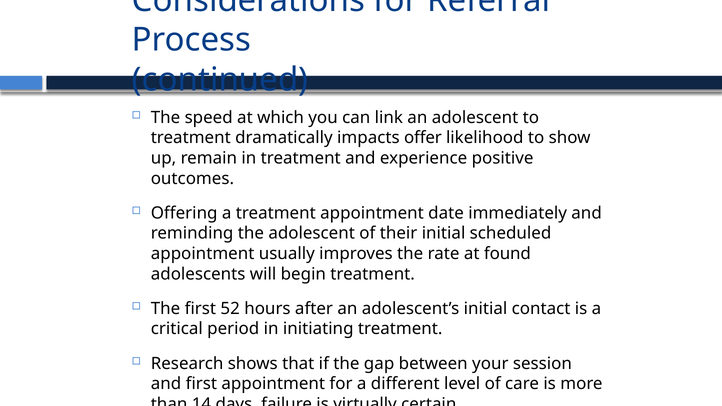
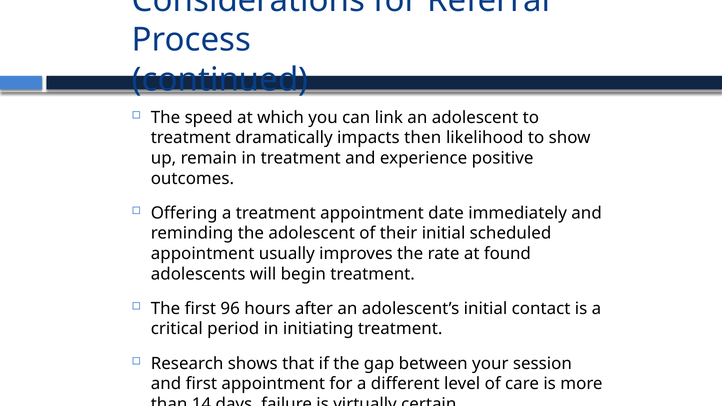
offer: offer -> then
52: 52 -> 96
